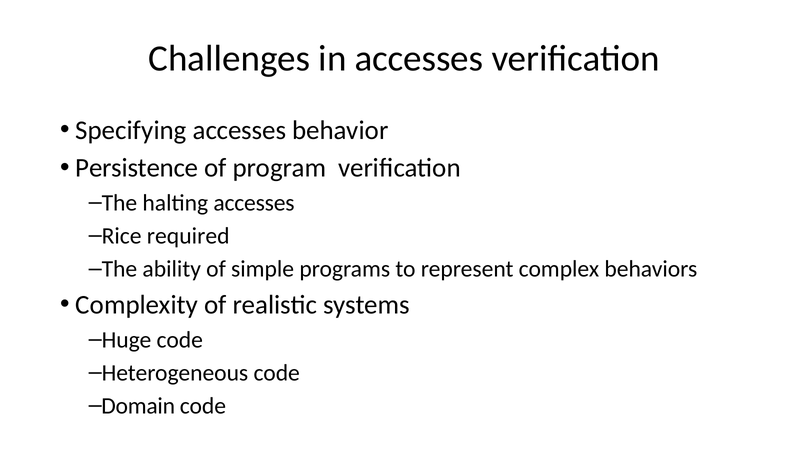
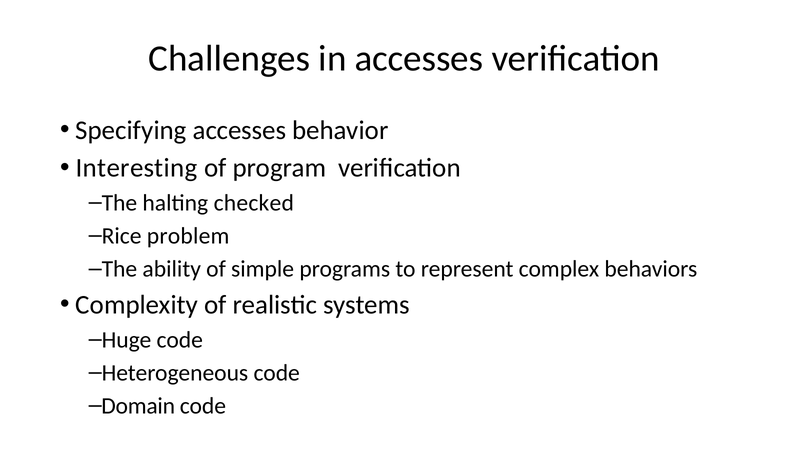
Persistence: Persistence -> Interesting
halting accesses: accesses -> checked
required: required -> problem
